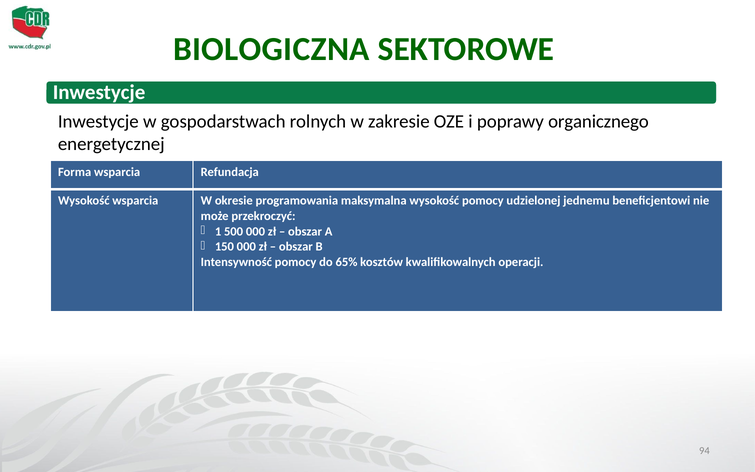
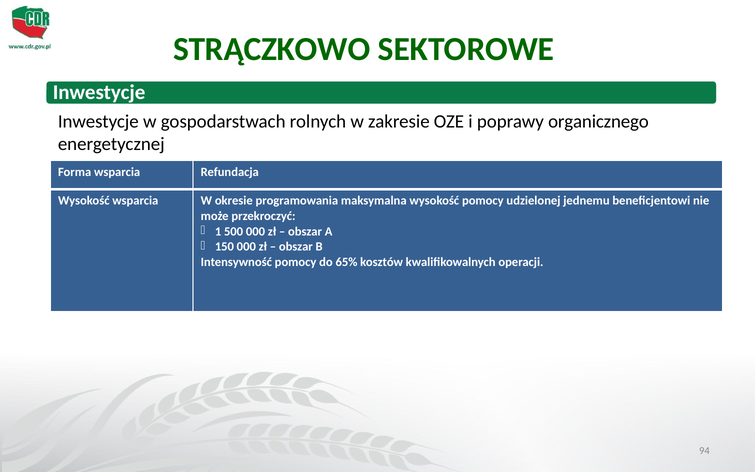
BIOLOGICZNA: BIOLOGICZNA -> STRĄCZKOWO
